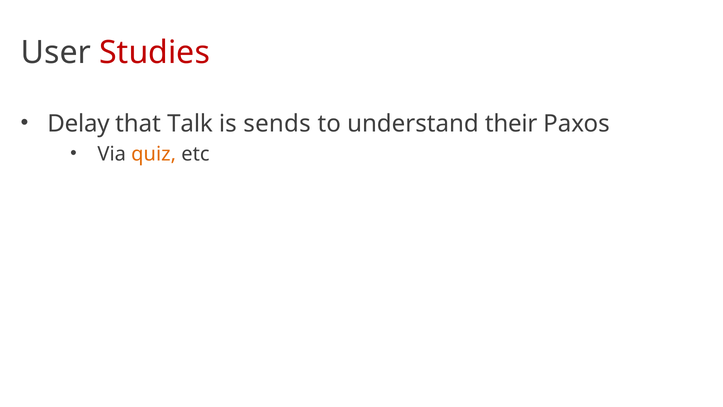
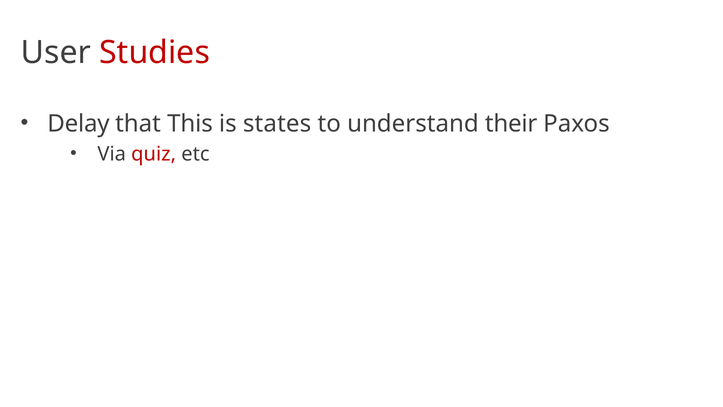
Talk: Talk -> This
sends: sends -> states
quiz colour: orange -> red
